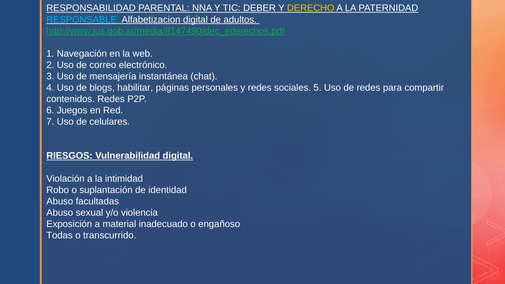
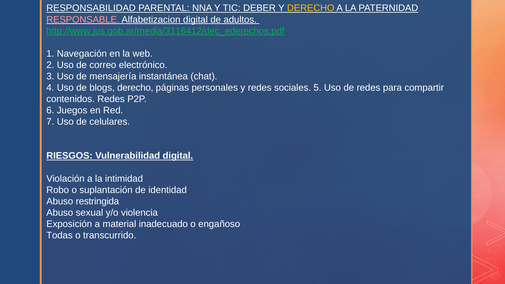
RESPONSABLE colour: light blue -> pink
http://www.jus.gob.ar/media/8147490/dec_ederechos.pdf: http://www.jus.gob.ar/media/8147490/dec_ederechos.pdf -> http://www.jus.gob.ar/media/3116412/dec_ederechos.pdf
blogs habilitar: habilitar -> derecho
facultadas: facultadas -> restringida
